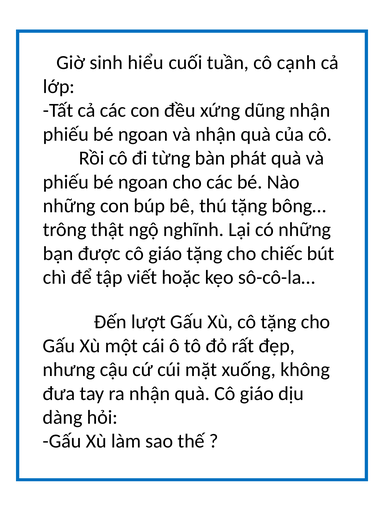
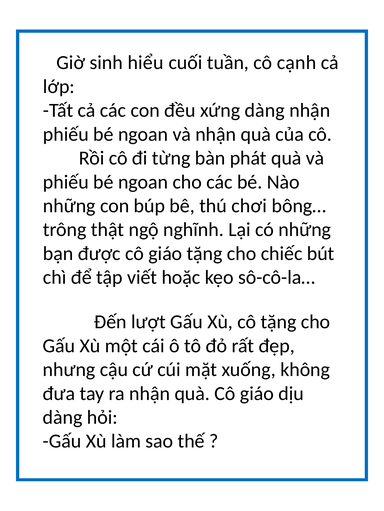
xứng dũng: dũng -> dàng
thú tặng: tặng -> chơi
